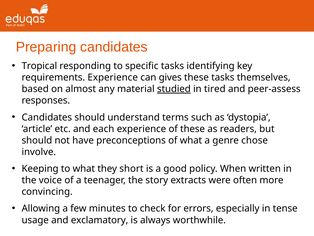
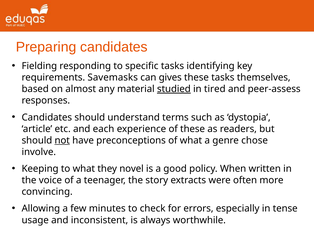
Tropical: Tropical -> Fielding
requirements Experience: Experience -> Savemasks
not underline: none -> present
short: short -> novel
exclamatory: exclamatory -> inconsistent
